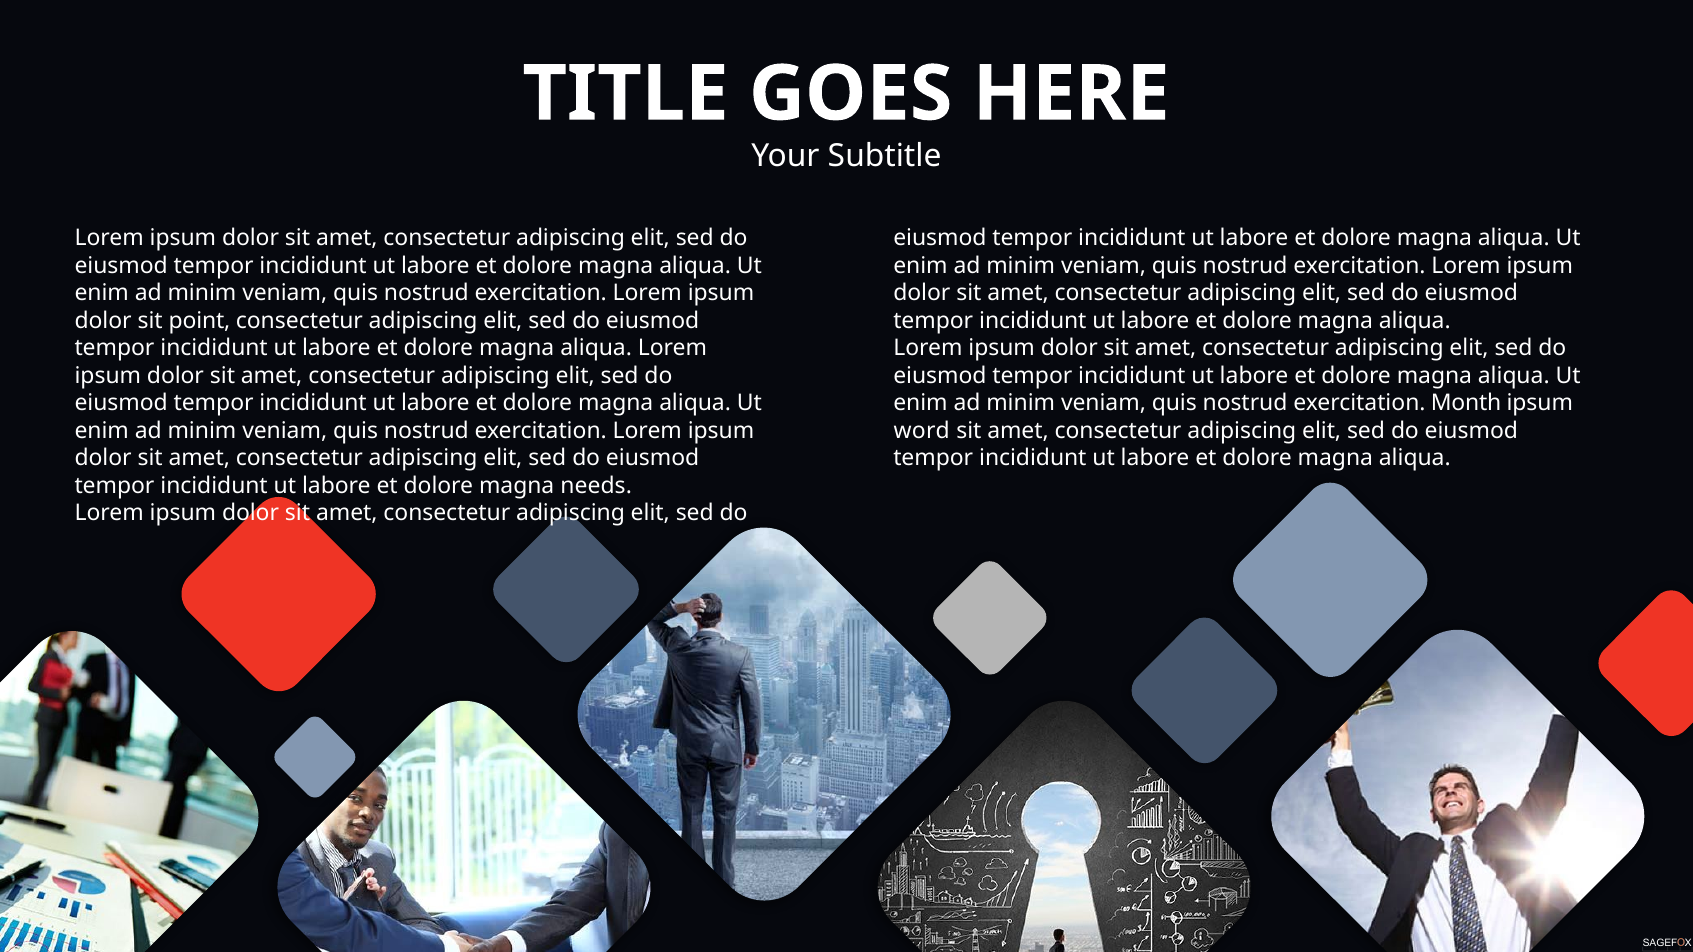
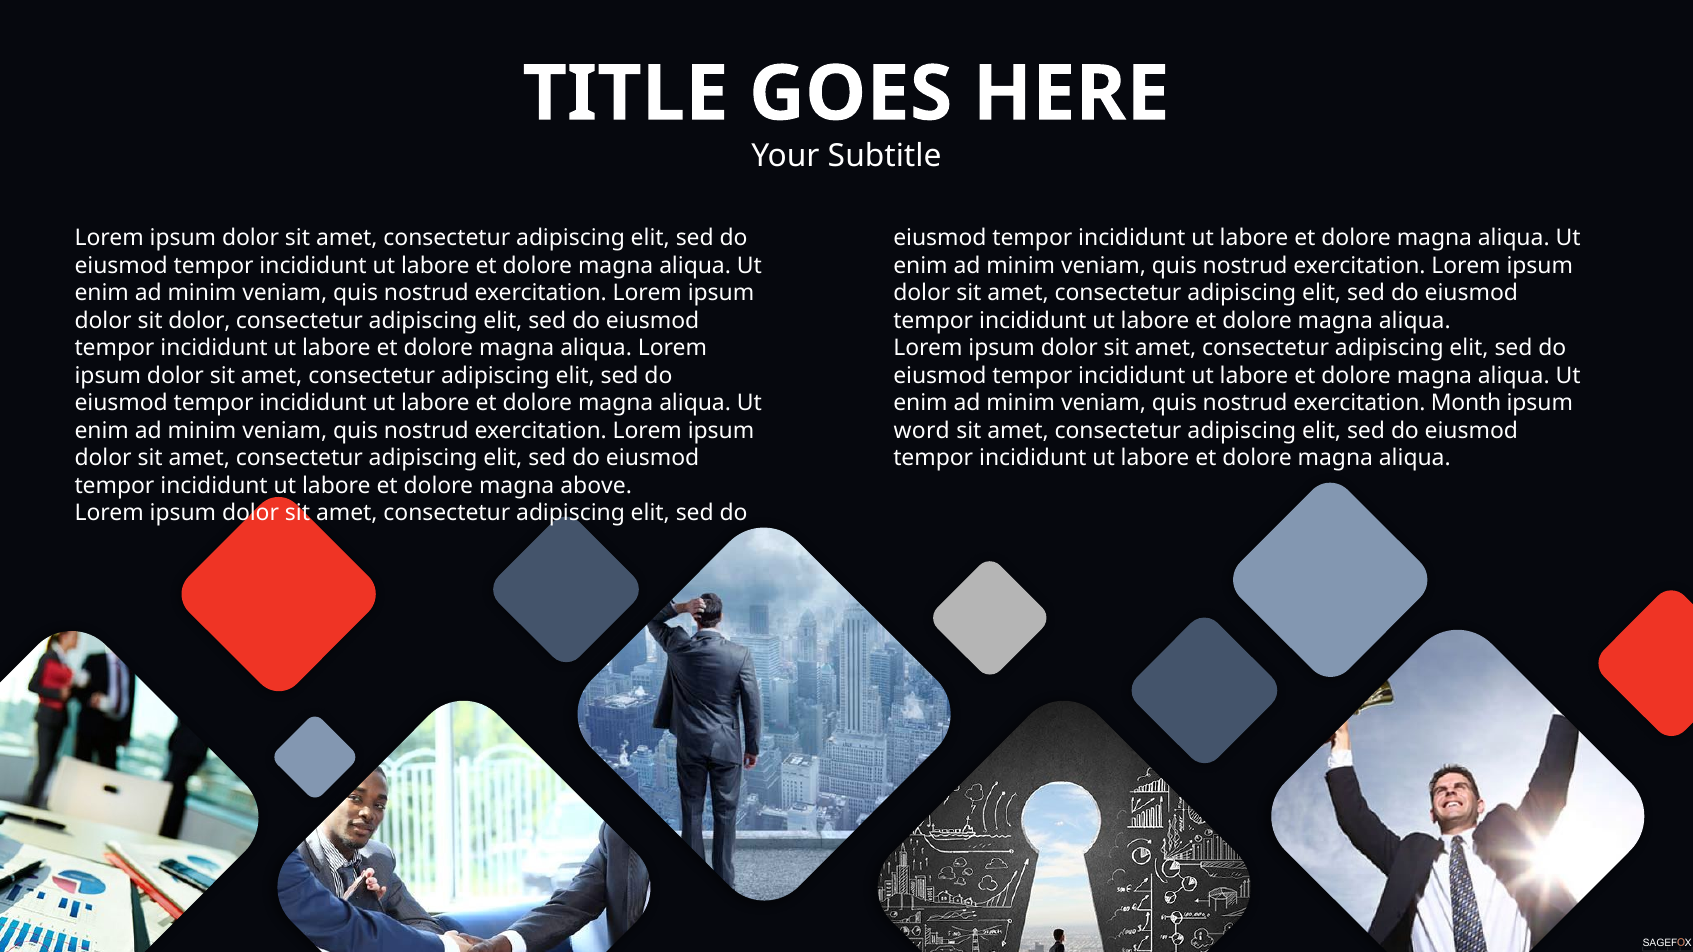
sit point: point -> dolor
needs: needs -> above
